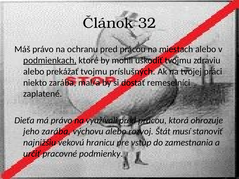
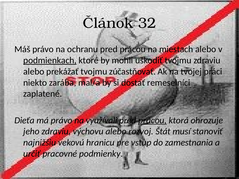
príslušných: príslušných -> zúčastňovať
prácou at (152, 120) underline: none -> present
jeho zarába: zarába -> zdraviu
